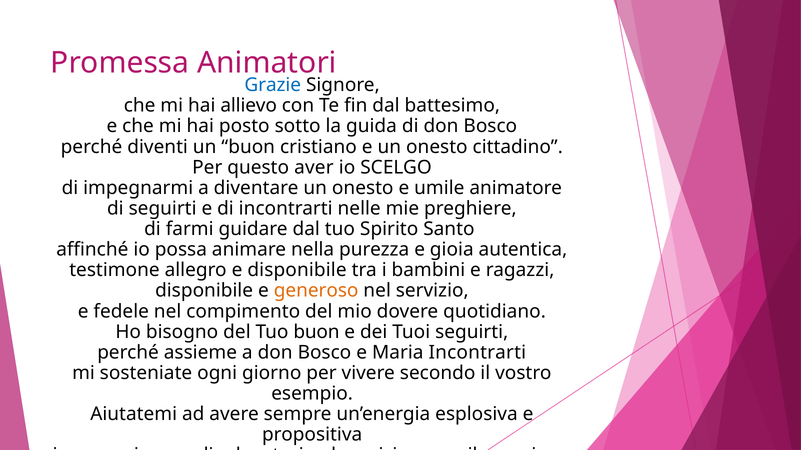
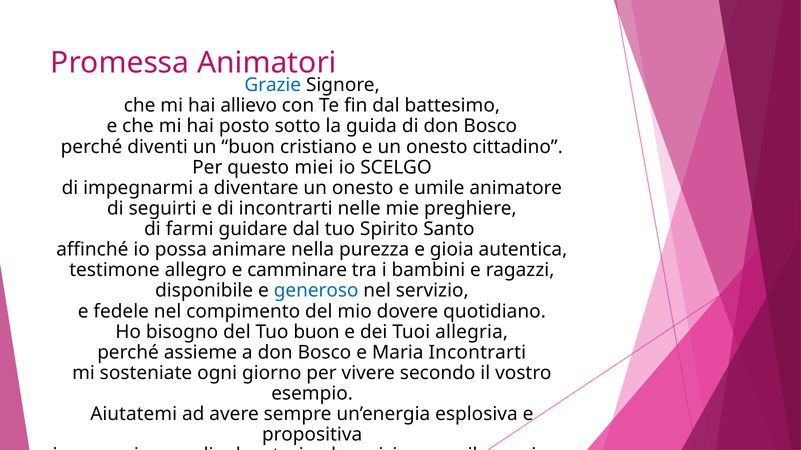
aver: aver -> miei
e disponibile: disponibile -> camminare
generoso colour: orange -> blue
Tuoi seguirti: seguirti -> allegria
